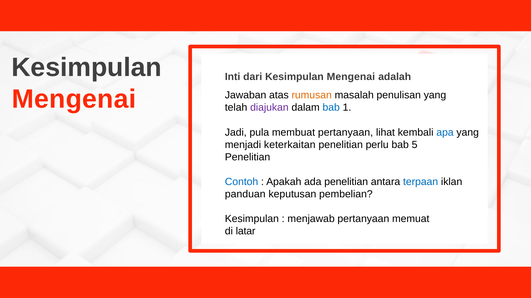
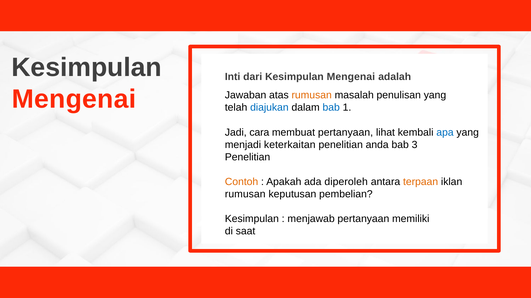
diajukan colour: purple -> blue
pula: pula -> cara
perlu: perlu -> anda
5: 5 -> 3
Contoh colour: blue -> orange
ada penelitian: penelitian -> diperoleh
terpaan colour: blue -> orange
panduan at (245, 195): panduan -> rumusan
memuat: memuat -> memiliki
latar: latar -> saat
